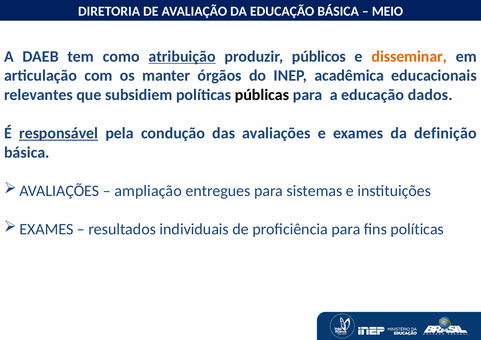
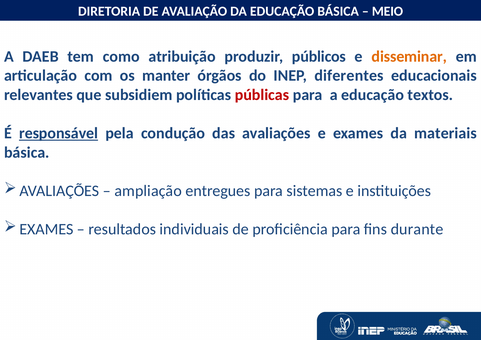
atribuição underline: present -> none
acadêmica: acadêmica -> diferentes
públicas colour: black -> red
dados: dados -> textos
definição: definição -> materiais
fins políticas: políticas -> durante
